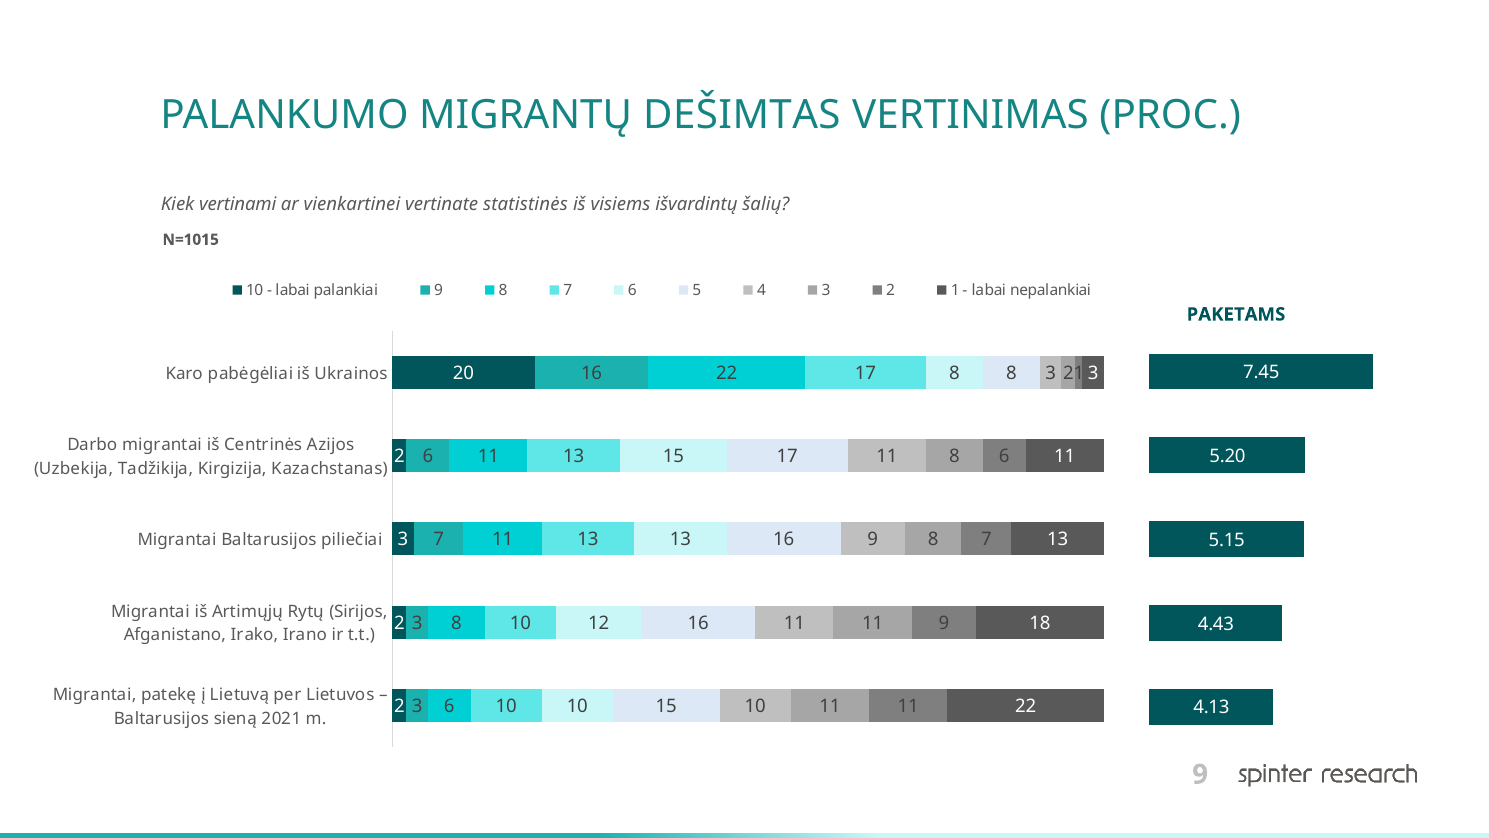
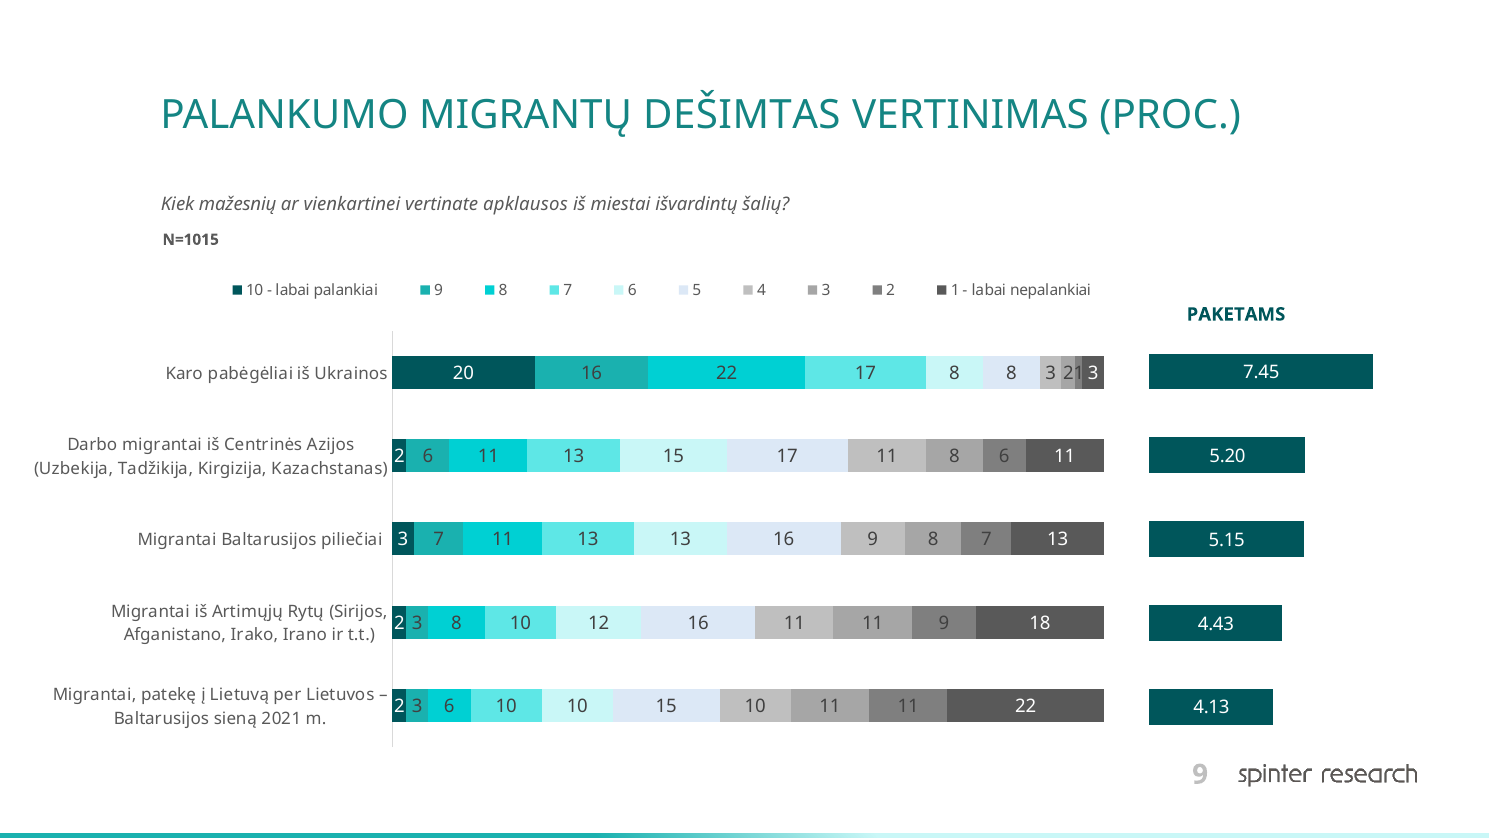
vertinami: vertinami -> mažesnių
statistinės: statistinės -> apklausos
visiems: visiems -> miestai
